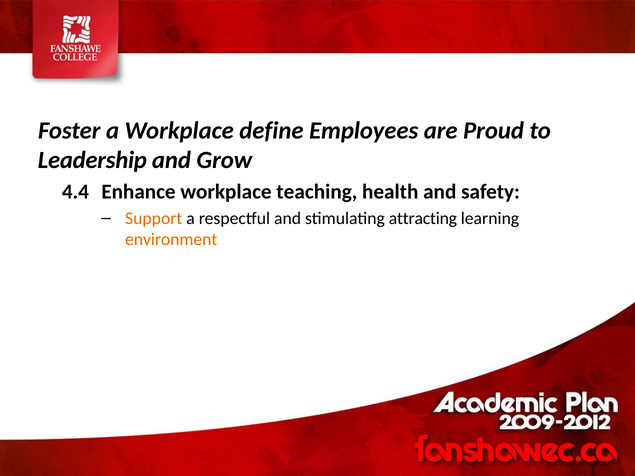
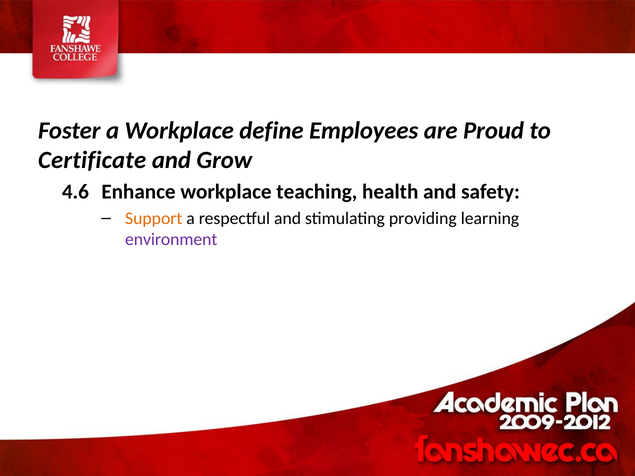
Leadership: Leadership -> Certificate
4.4: 4.4 -> 4.6
attracting: attracting -> providing
environment colour: orange -> purple
